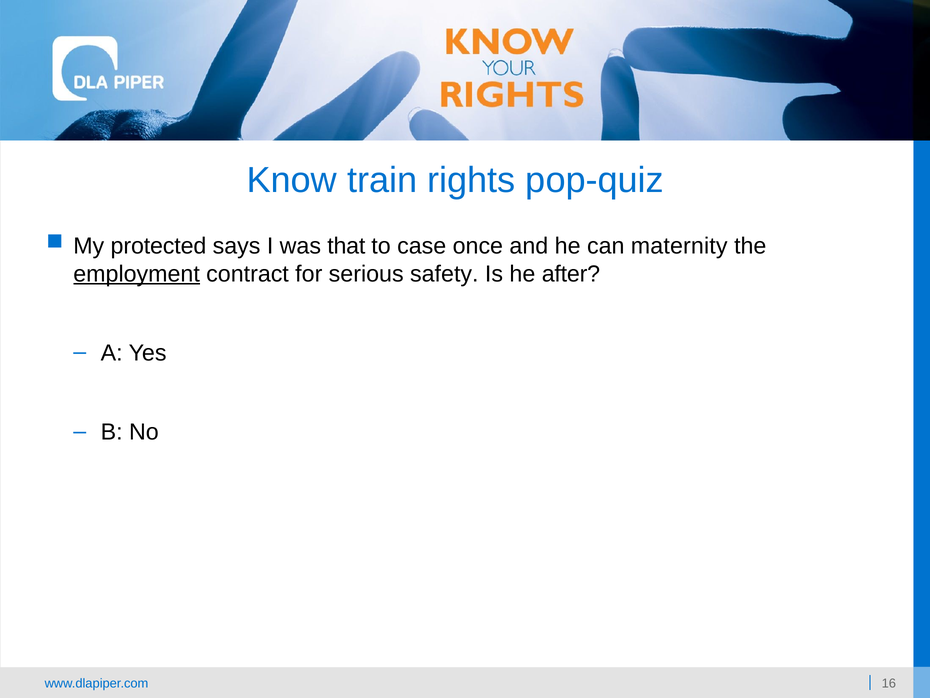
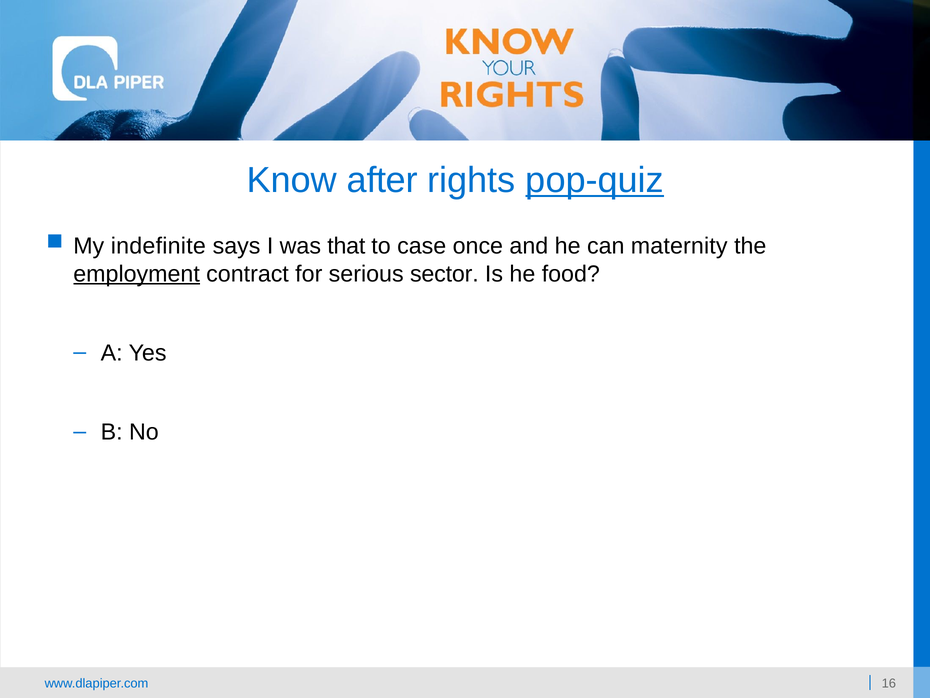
train: train -> after
pop-quiz underline: none -> present
protected: protected -> indefinite
safety: safety -> sector
after: after -> food
